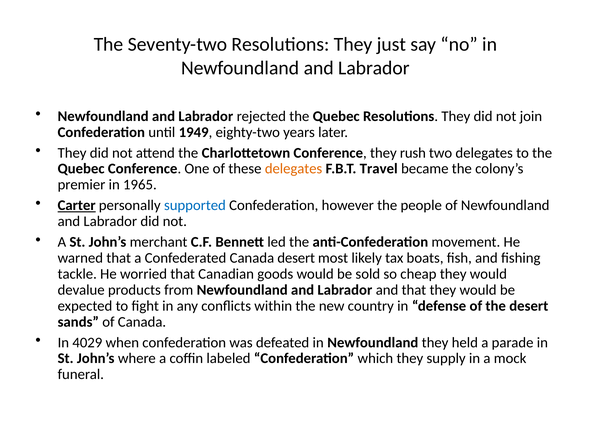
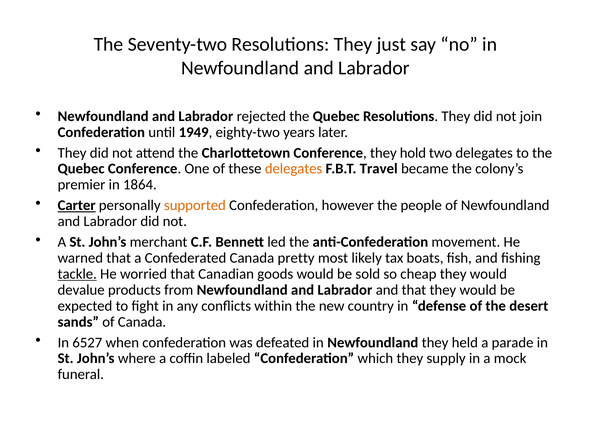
rush: rush -> hold
1965: 1965 -> 1864
supported colour: blue -> orange
Canada desert: desert -> pretty
tackle underline: none -> present
4029: 4029 -> 6527
